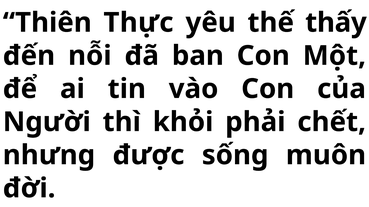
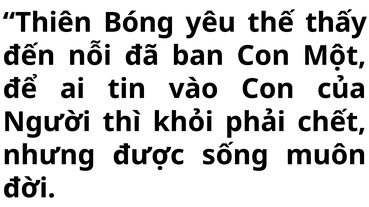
Thực: Thực -> Bóng
